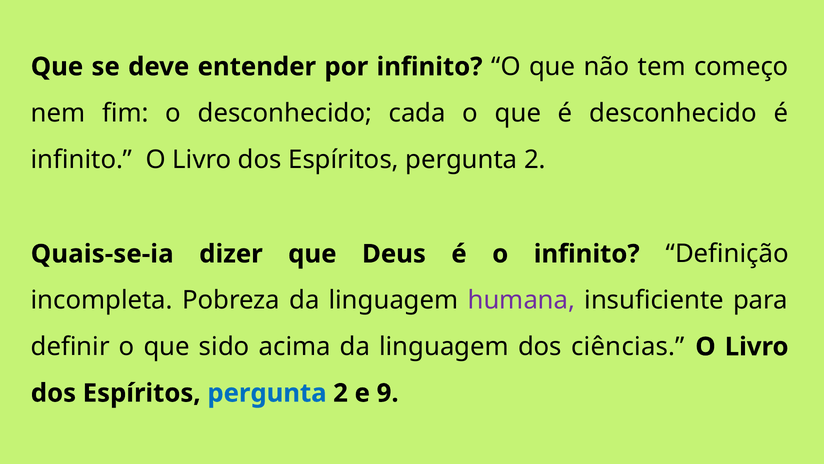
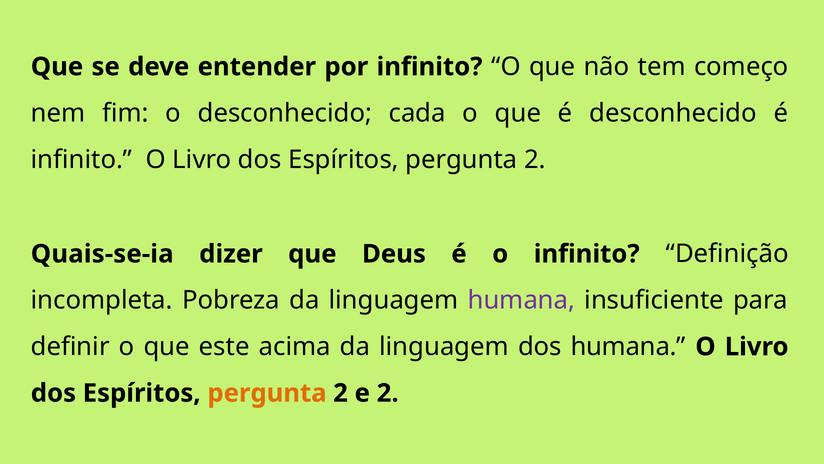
sido: sido -> este
dos ciências: ciências -> humana
pergunta at (267, 393) colour: blue -> orange
e 9: 9 -> 2
